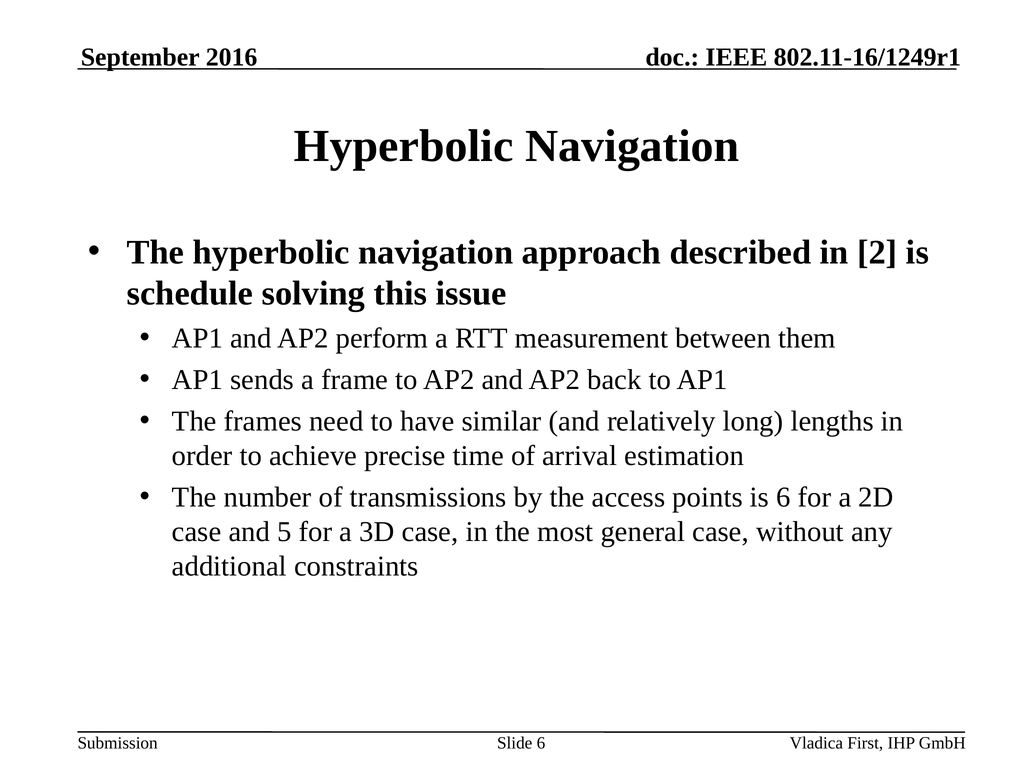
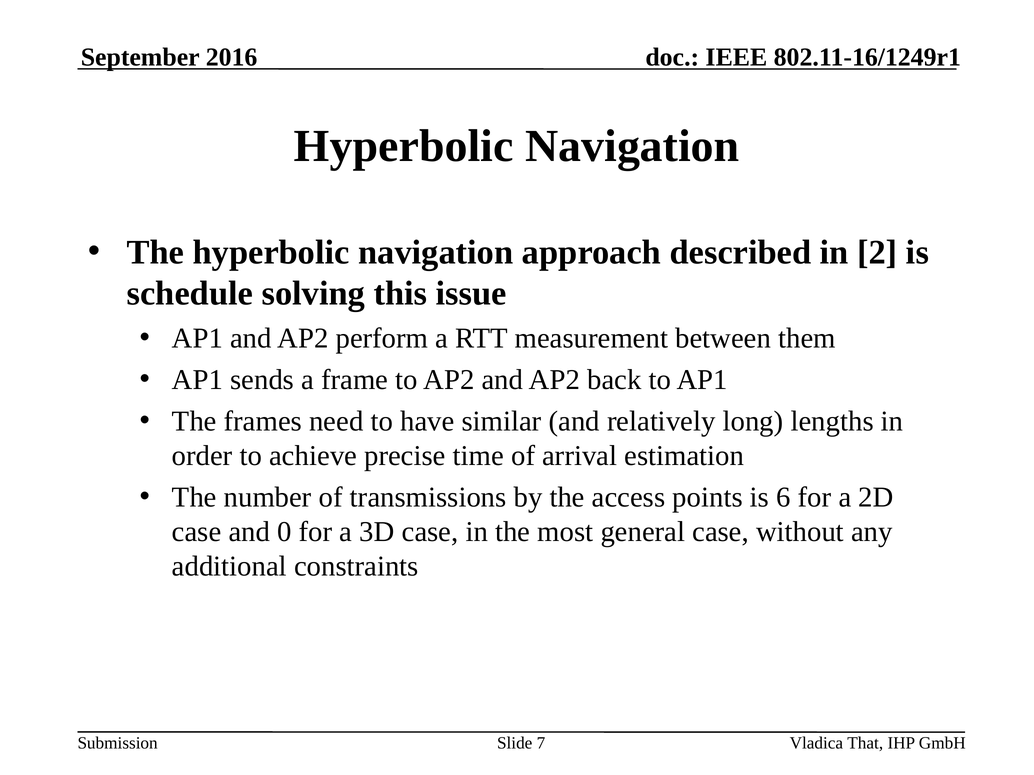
5: 5 -> 0
Slide 6: 6 -> 7
First: First -> That
